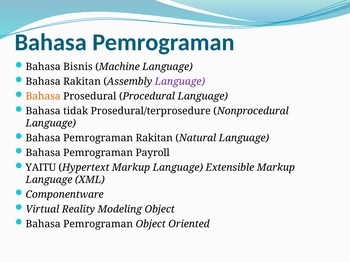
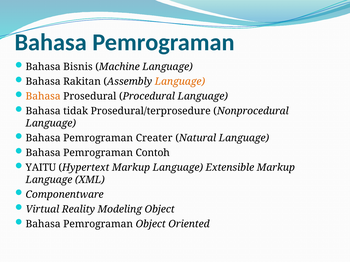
Language at (180, 82) colour: purple -> orange
Pemrograman Rakitan: Rakitan -> Creater
Payroll: Payroll -> Contoh
